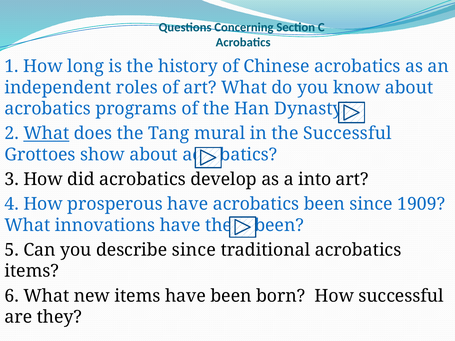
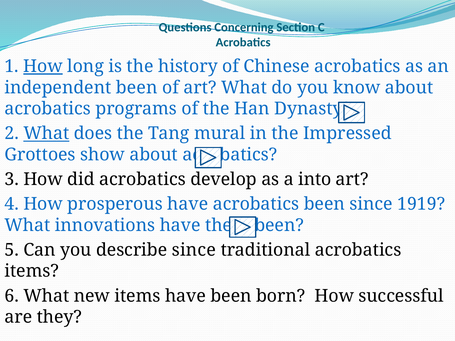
How at (43, 66) underline: none -> present
independent roles: roles -> been
the Successful: Successful -> Impressed
1909: 1909 -> 1919
